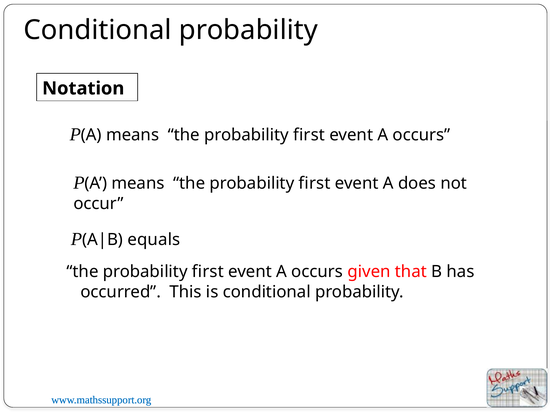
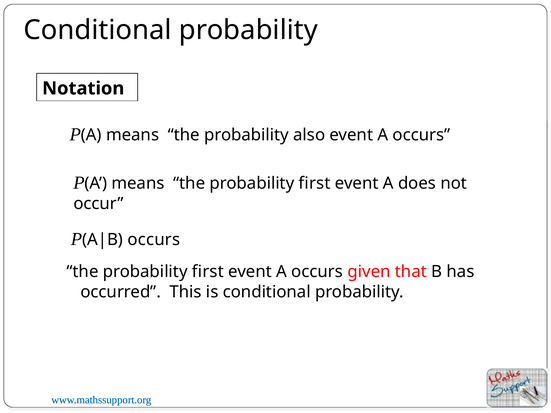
first at (309, 135): first -> also
equals at (154, 240): equals -> occurs
